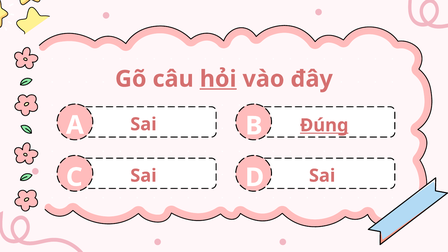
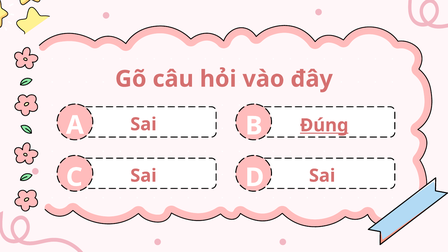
hỏi underline: present -> none
